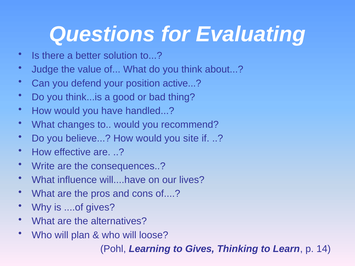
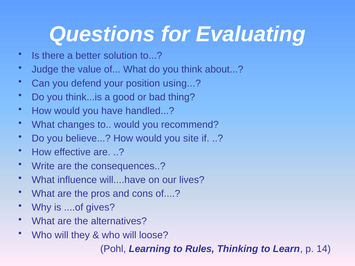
active: active -> using
plan: plan -> they
to Gives: Gives -> Rules
